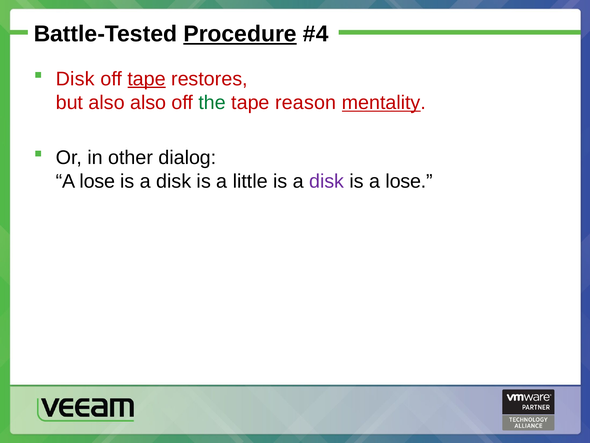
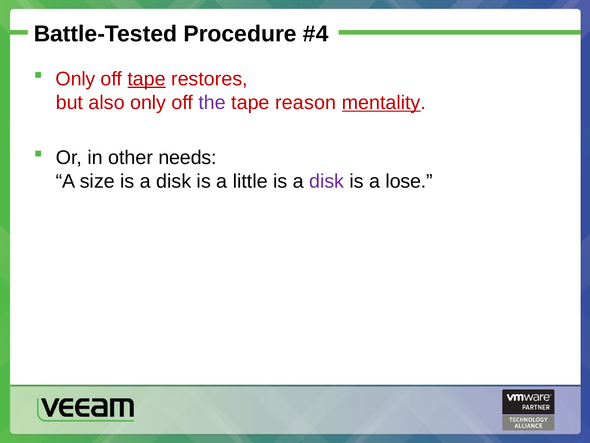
Procedure underline: present -> none
Disk at (75, 79): Disk -> Only
also also: also -> only
the colour: green -> purple
dialog: dialog -> needs
lose at (97, 181): lose -> size
